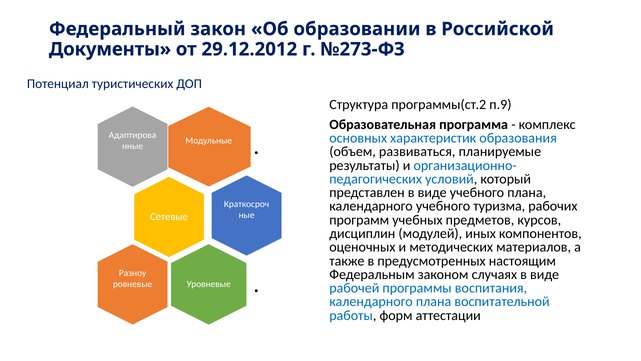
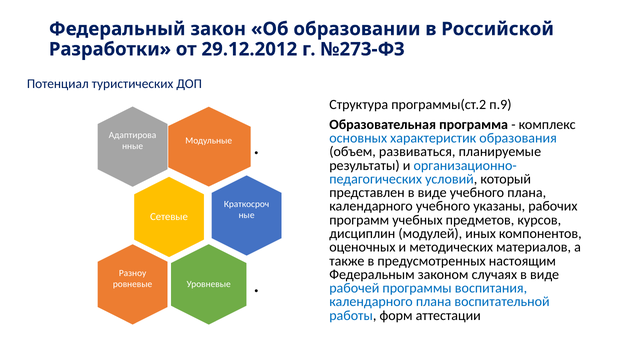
Документы: Документы -> Разработки
туризма: туризма -> указаны
